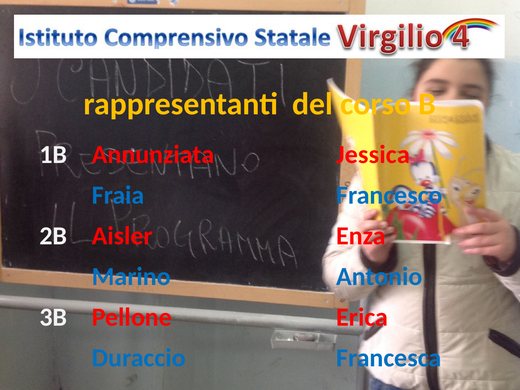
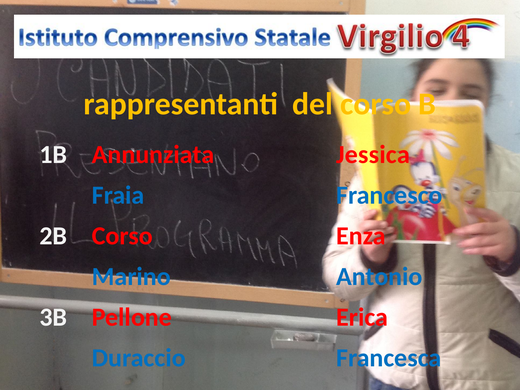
2B Aisler: Aisler -> Corso
